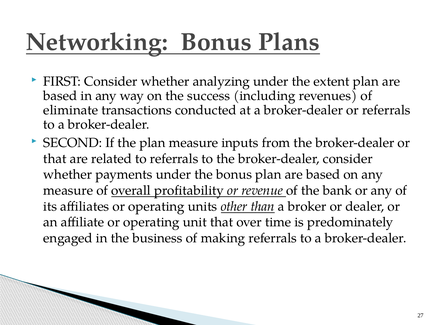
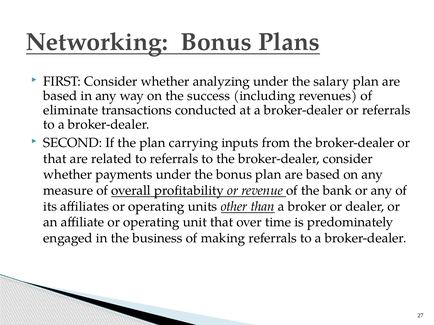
extent: extent -> salary
plan measure: measure -> carrying
